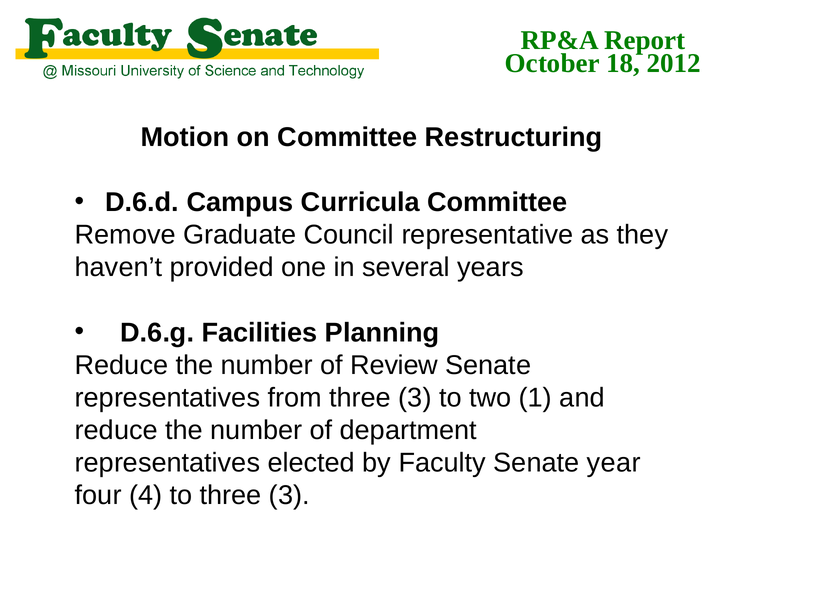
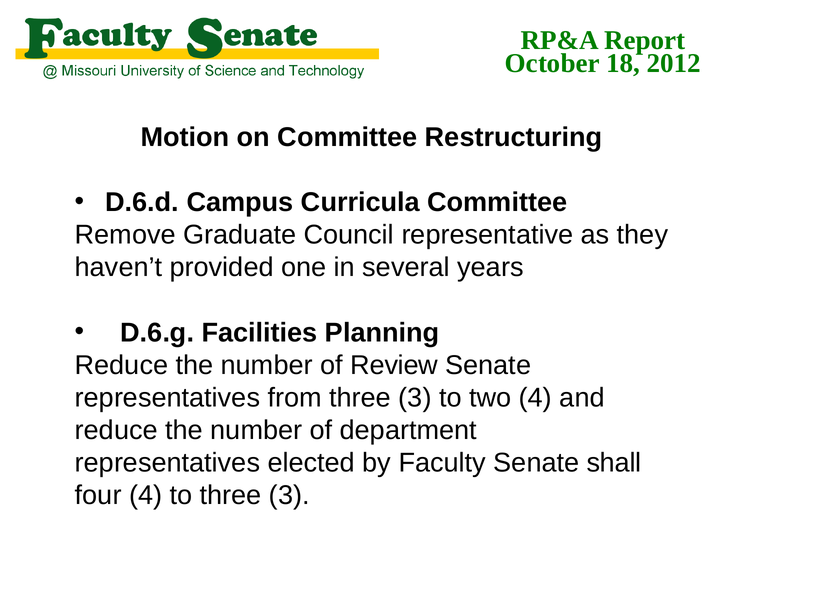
two 1: 1 -> 4
year: year -> shall
